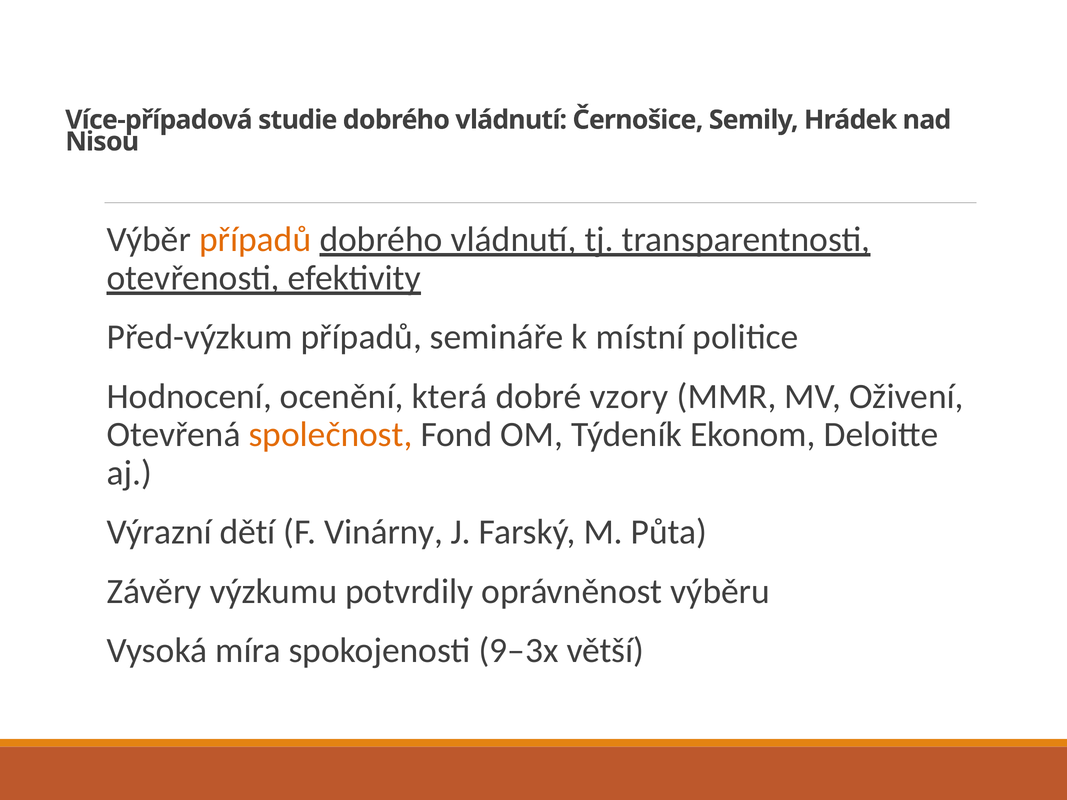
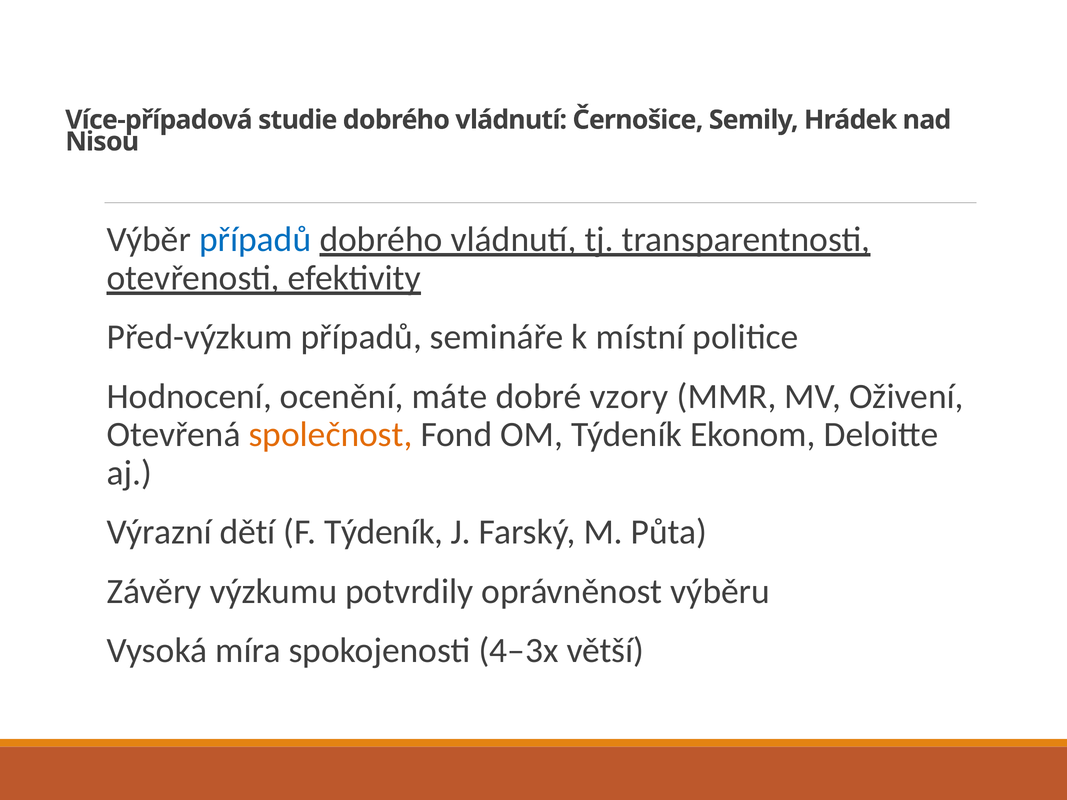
případů at (255, 240) colour: orange -> blue
která: která -> máte
F Vinárny: Vinárny -> Týdeník
9–3x: 9–3x -> 4–3x
